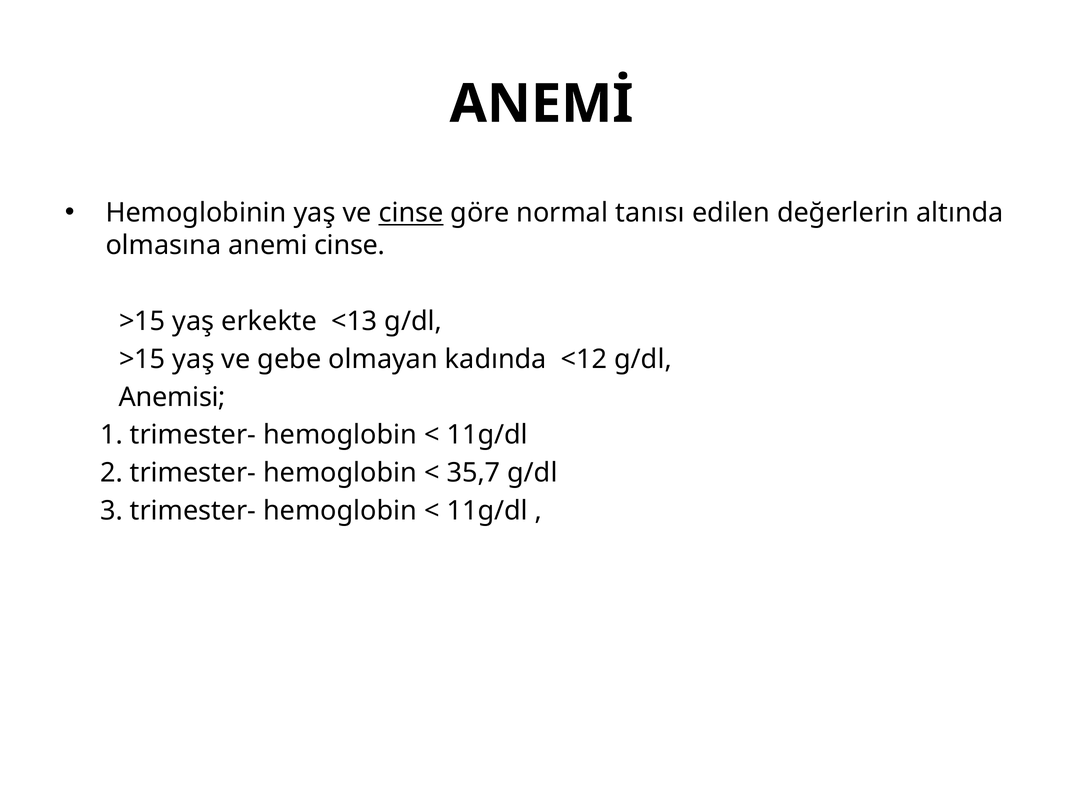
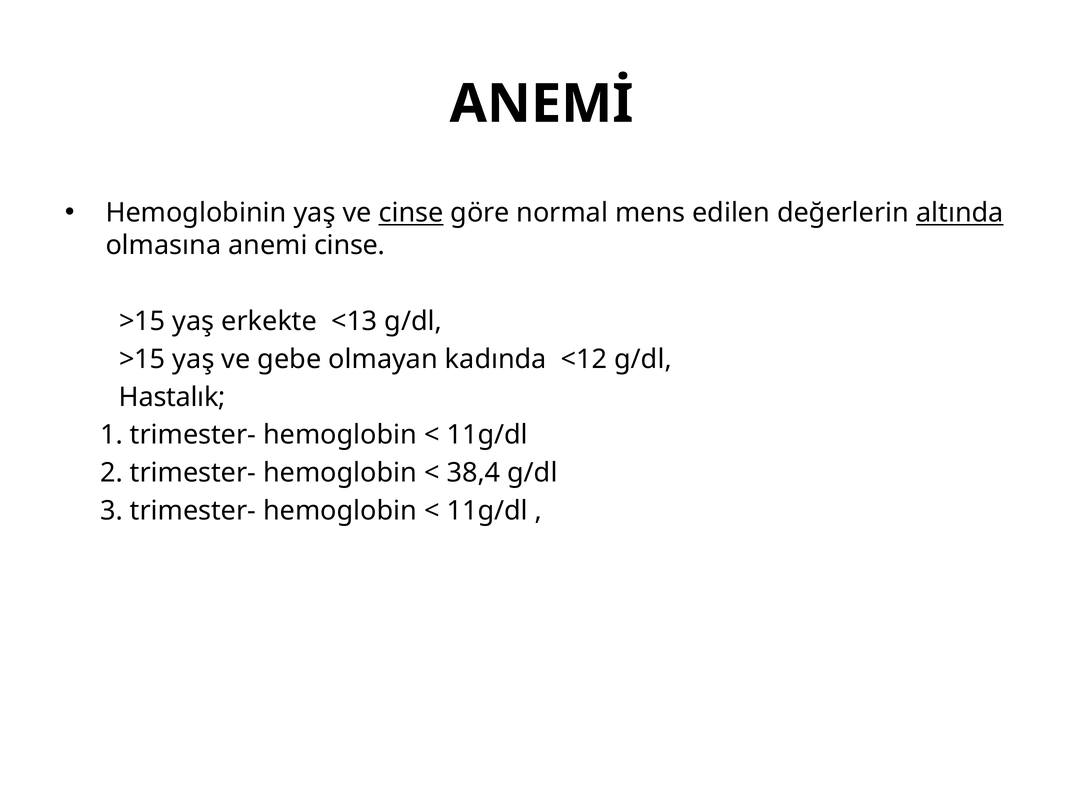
tanısı: tanısı -> mens
altında underline: none -> present
Anemisi: Anemisi -> Hastalık
35,7: 35,7 -> 38,4
